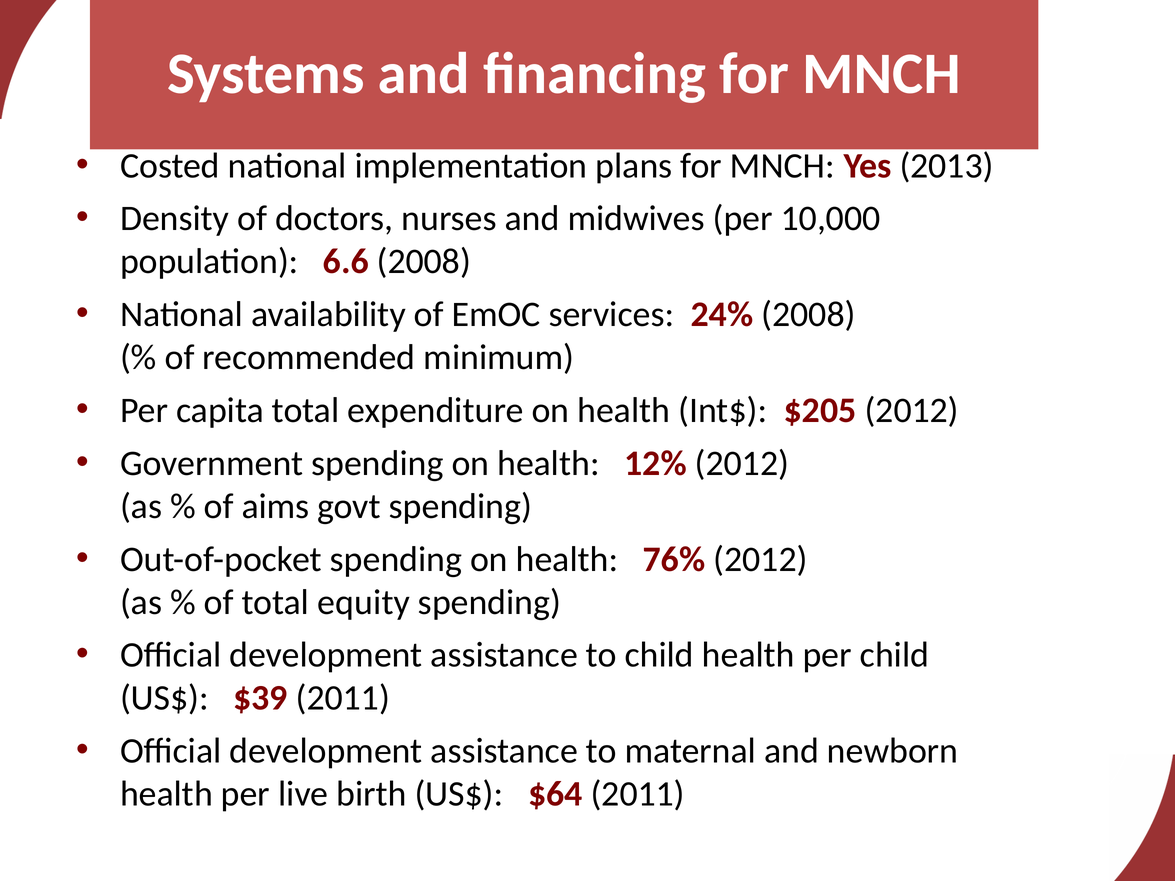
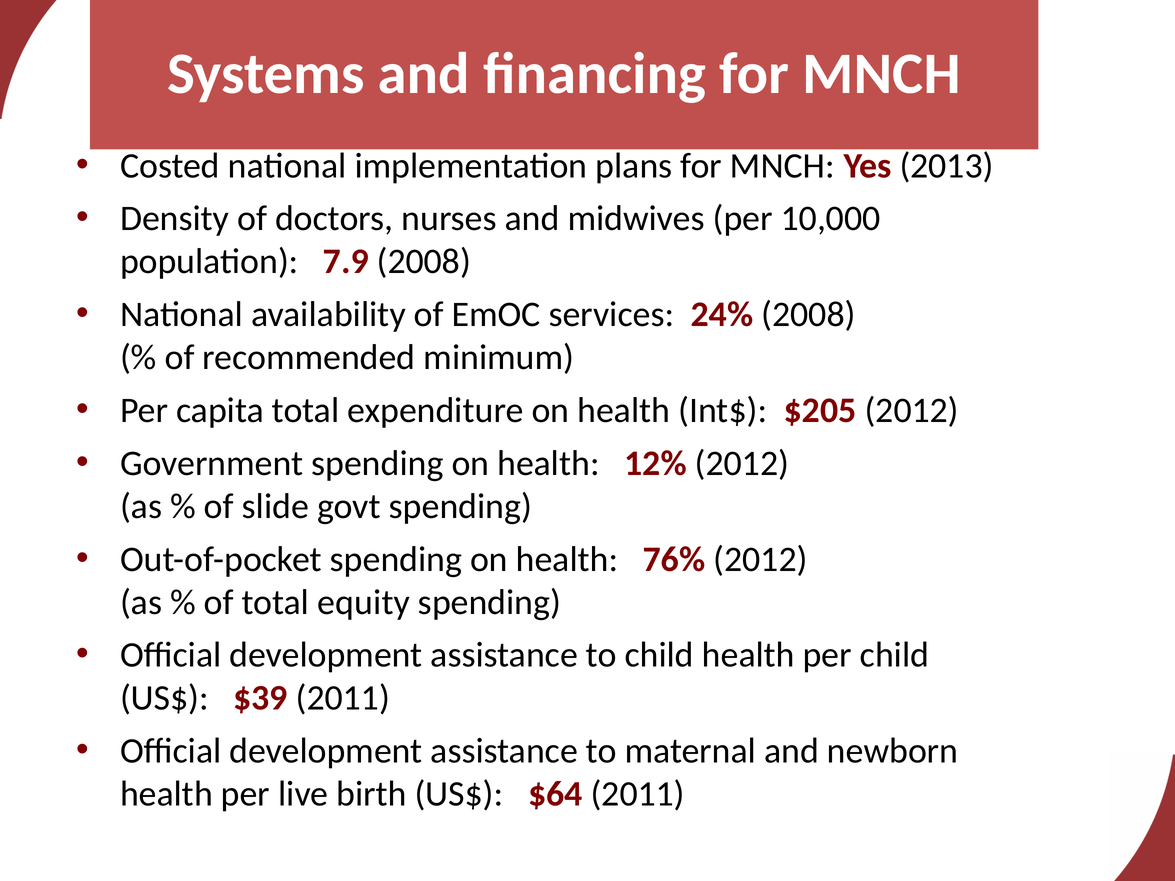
6.6: 6.6 -> 7.9
aims: aims -> slide
